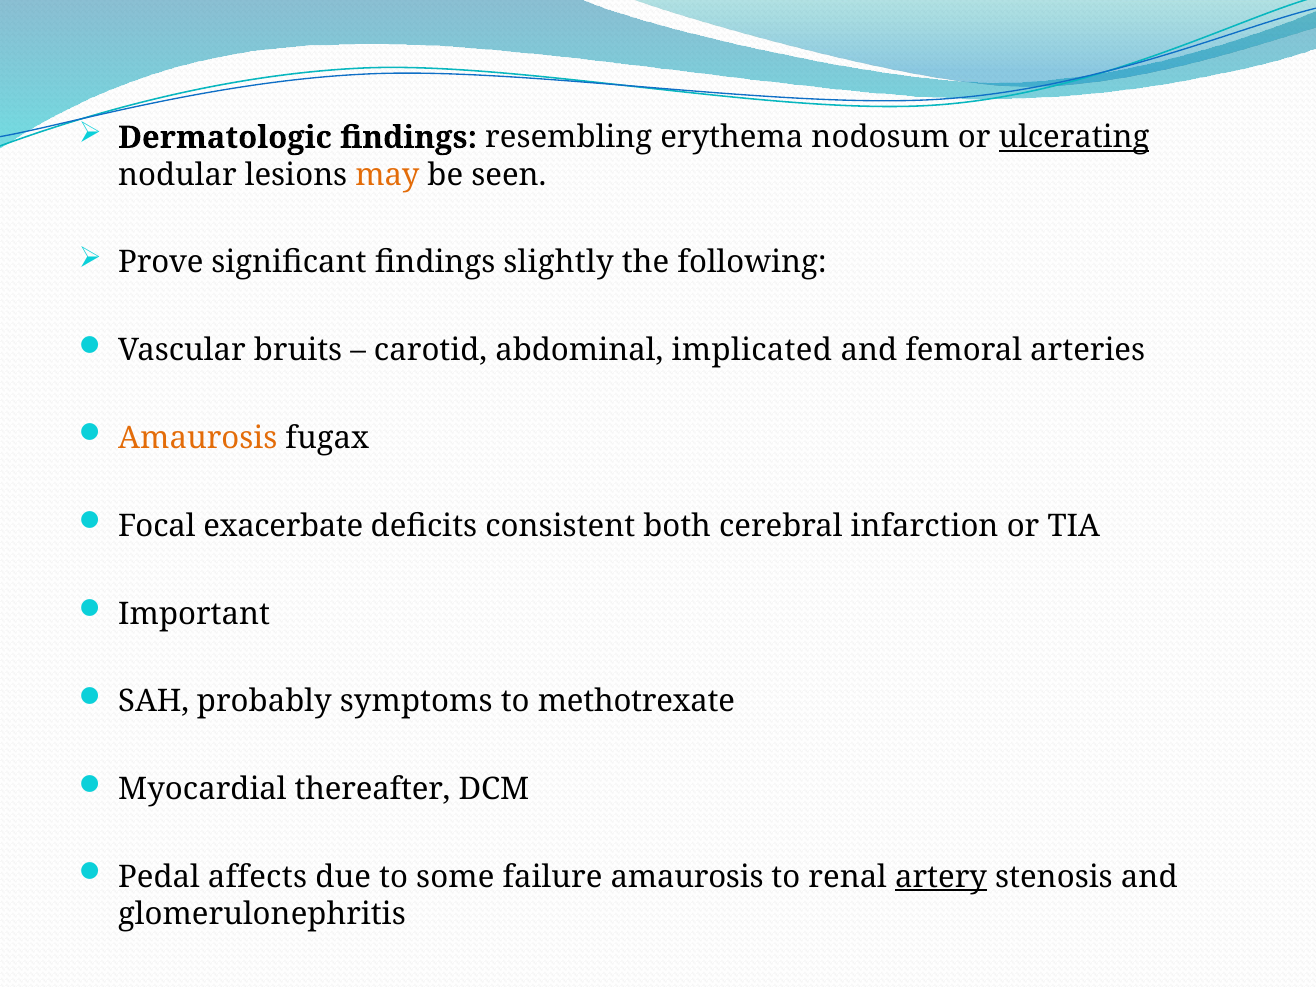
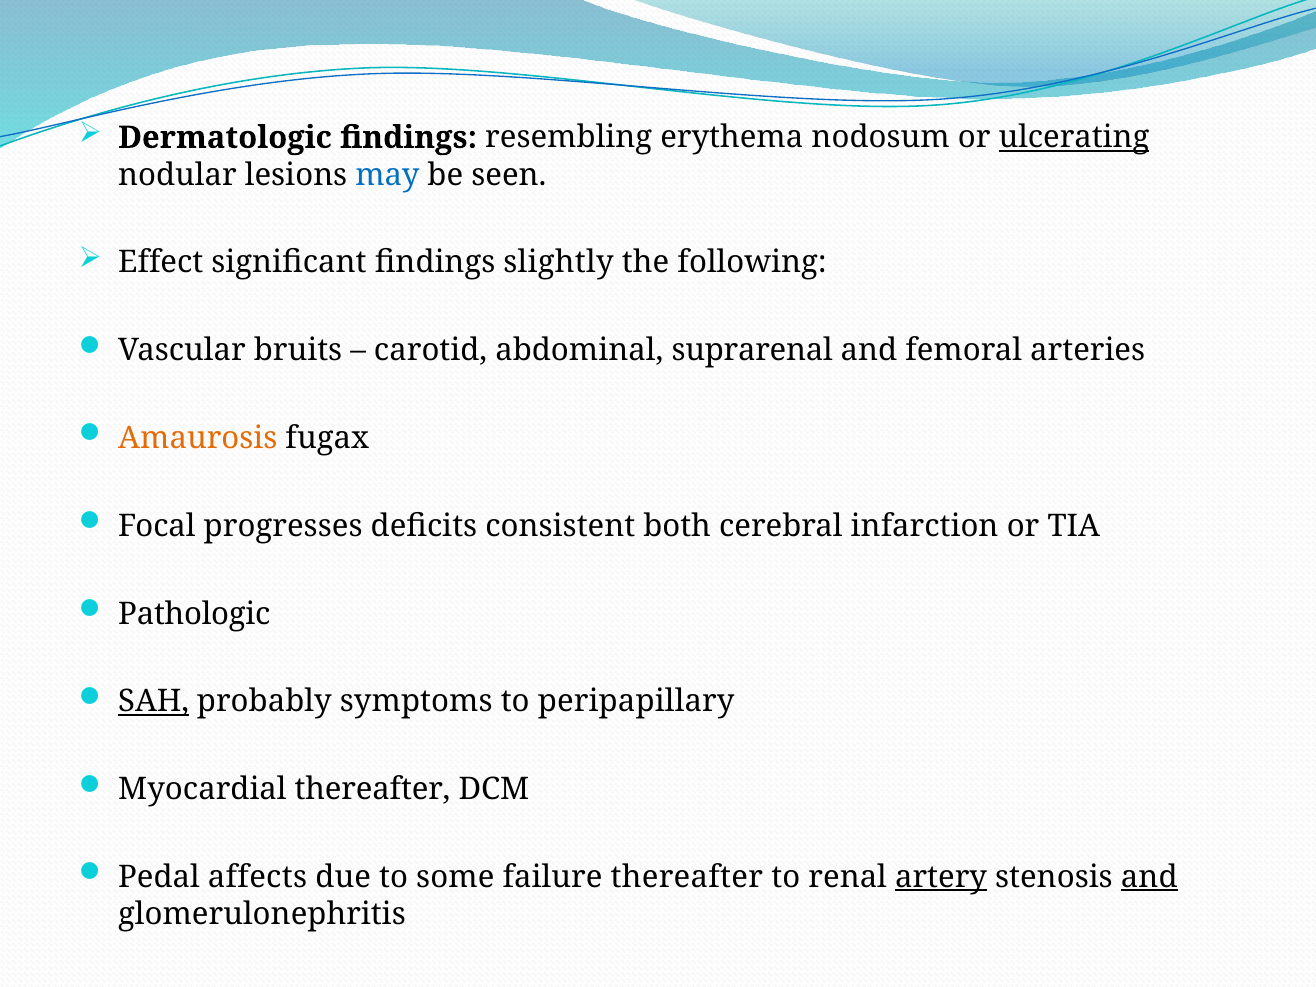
may colour: orange -> blue
Prove: Prove -> Effect
implicated: implicated -> suprarenal
exacerbate: exacerbate -> progresses
Important: Important -> Pathologic
SAH underline: none -> present
methotrexate: methotrexate -> peripapillary
failure amaurosis: amaurosis -> thereafter
and at (1149, 877) underline: none -> present
